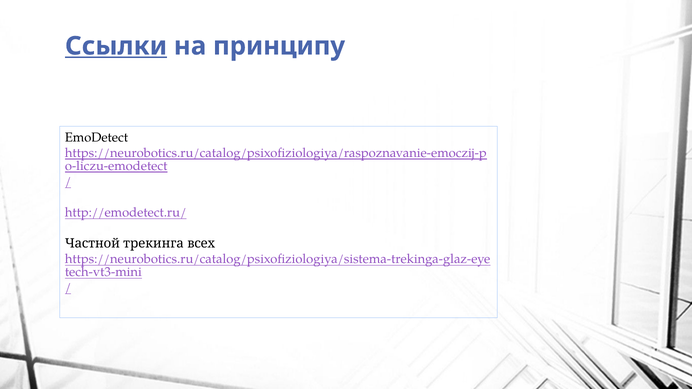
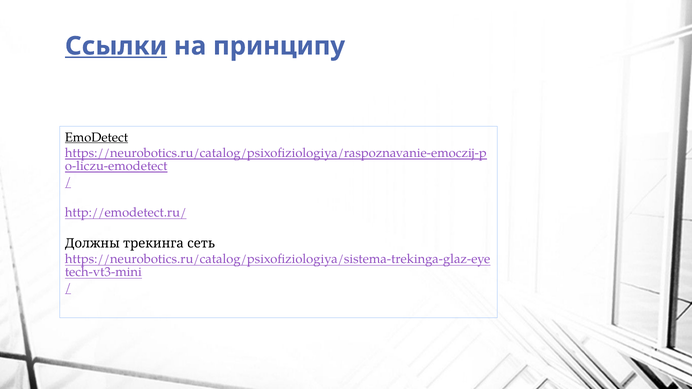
EmoDetect underline: none -> present
Частной: Частной -> Должны
всех: всех -> сеть
